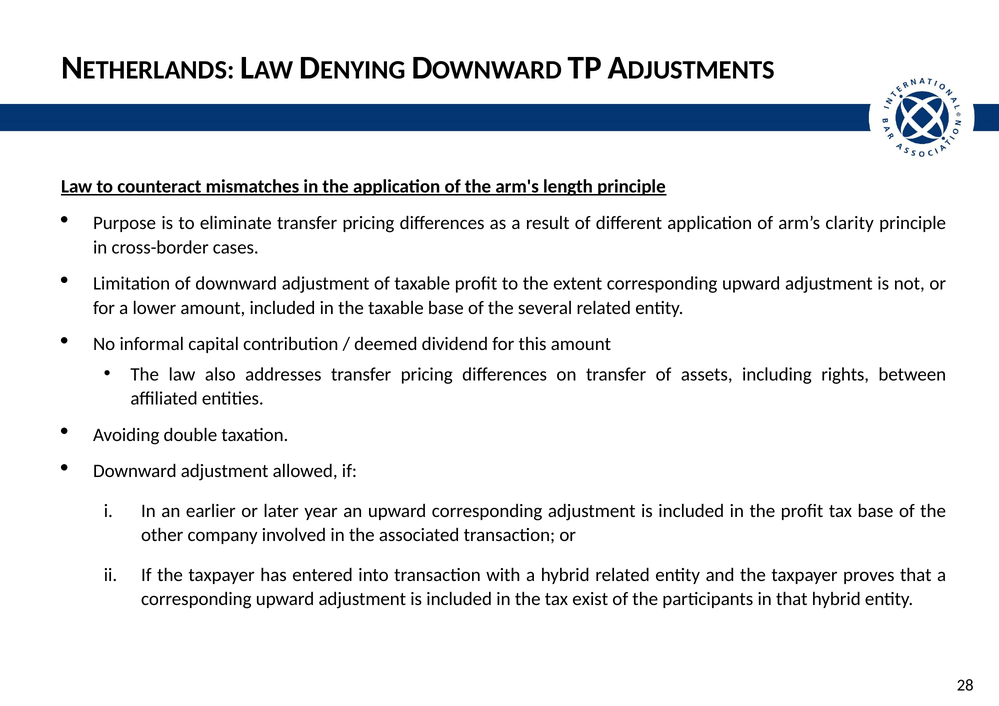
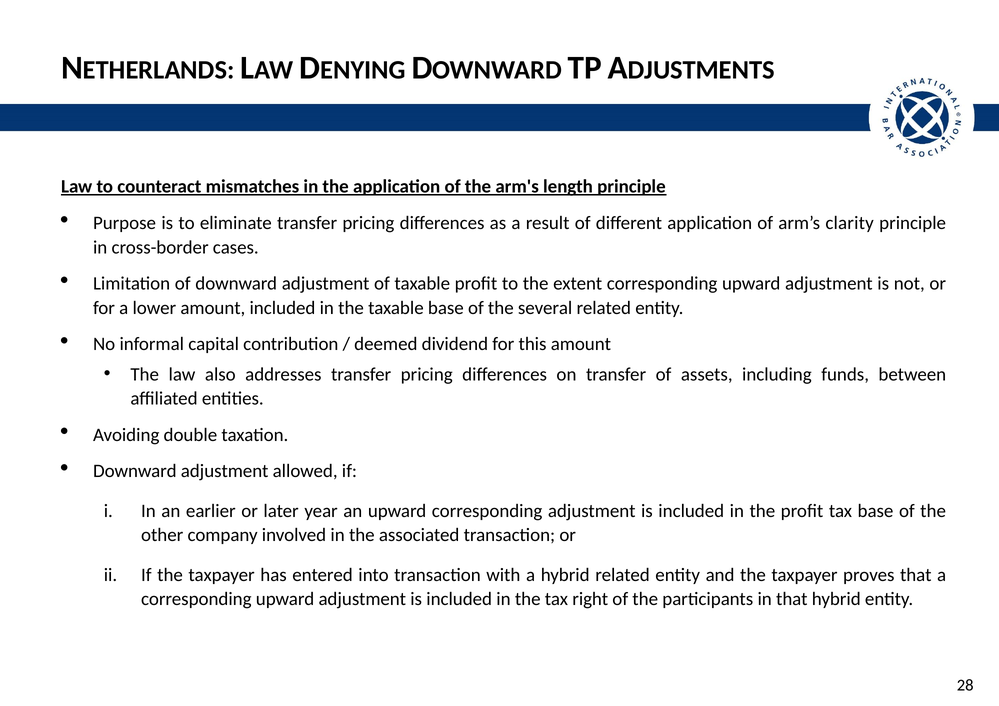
rights: rights -> funds
exist: exist -> right
